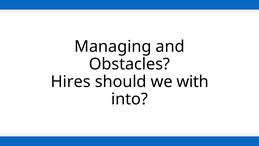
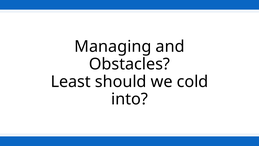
Hires: Hires -> Least
with: with -> cold
